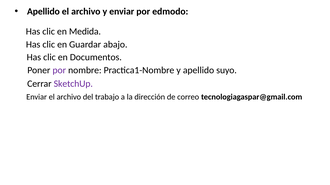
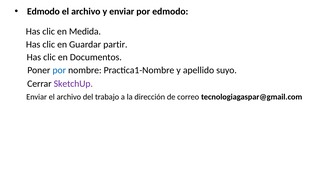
Apellido at (43, 12): Apellido -> Edmodo
abajo: abajo -> partir
por at (59, 70) colour: purple -> blue
